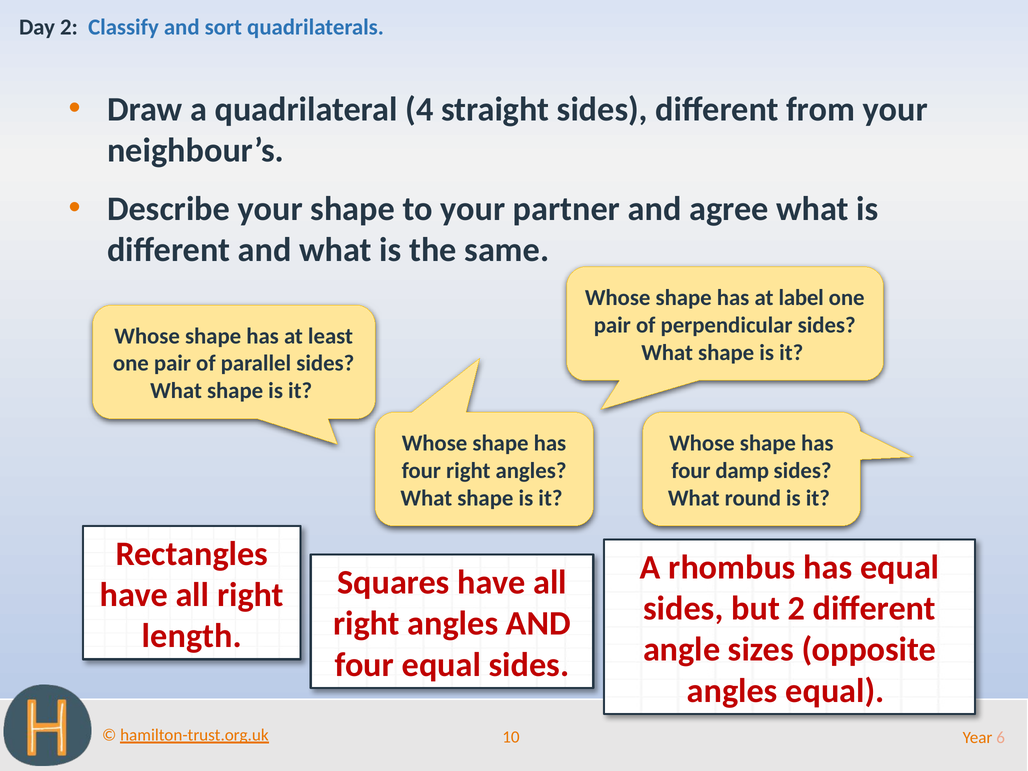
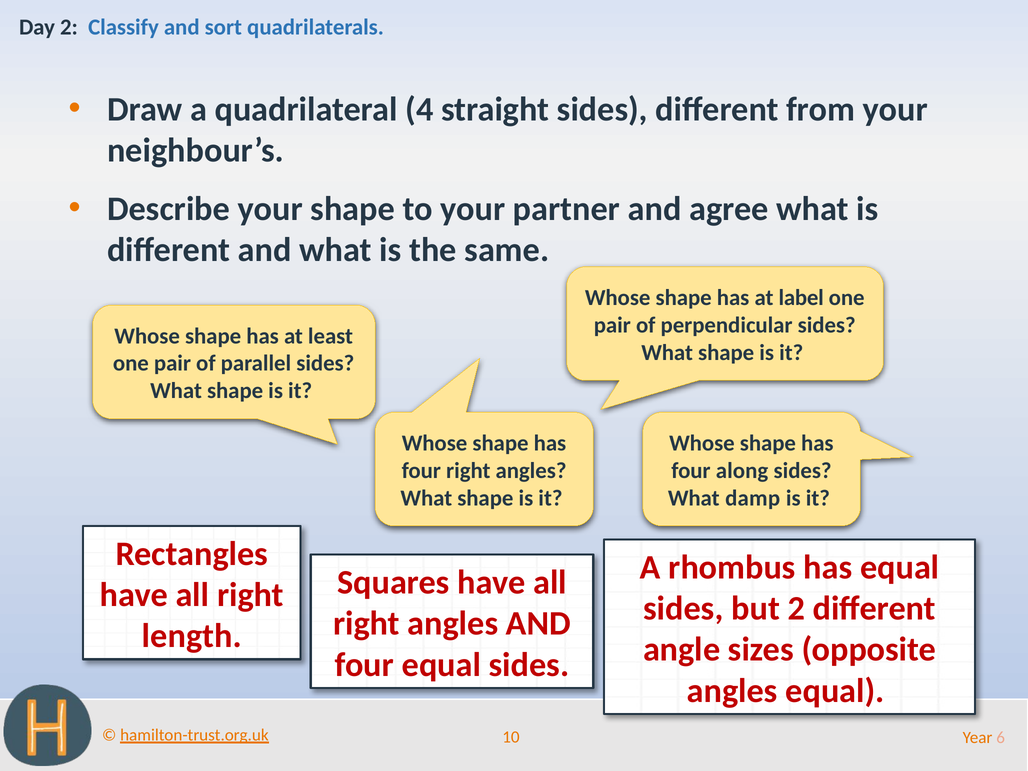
damp: damp -> along
round: round -> damp
